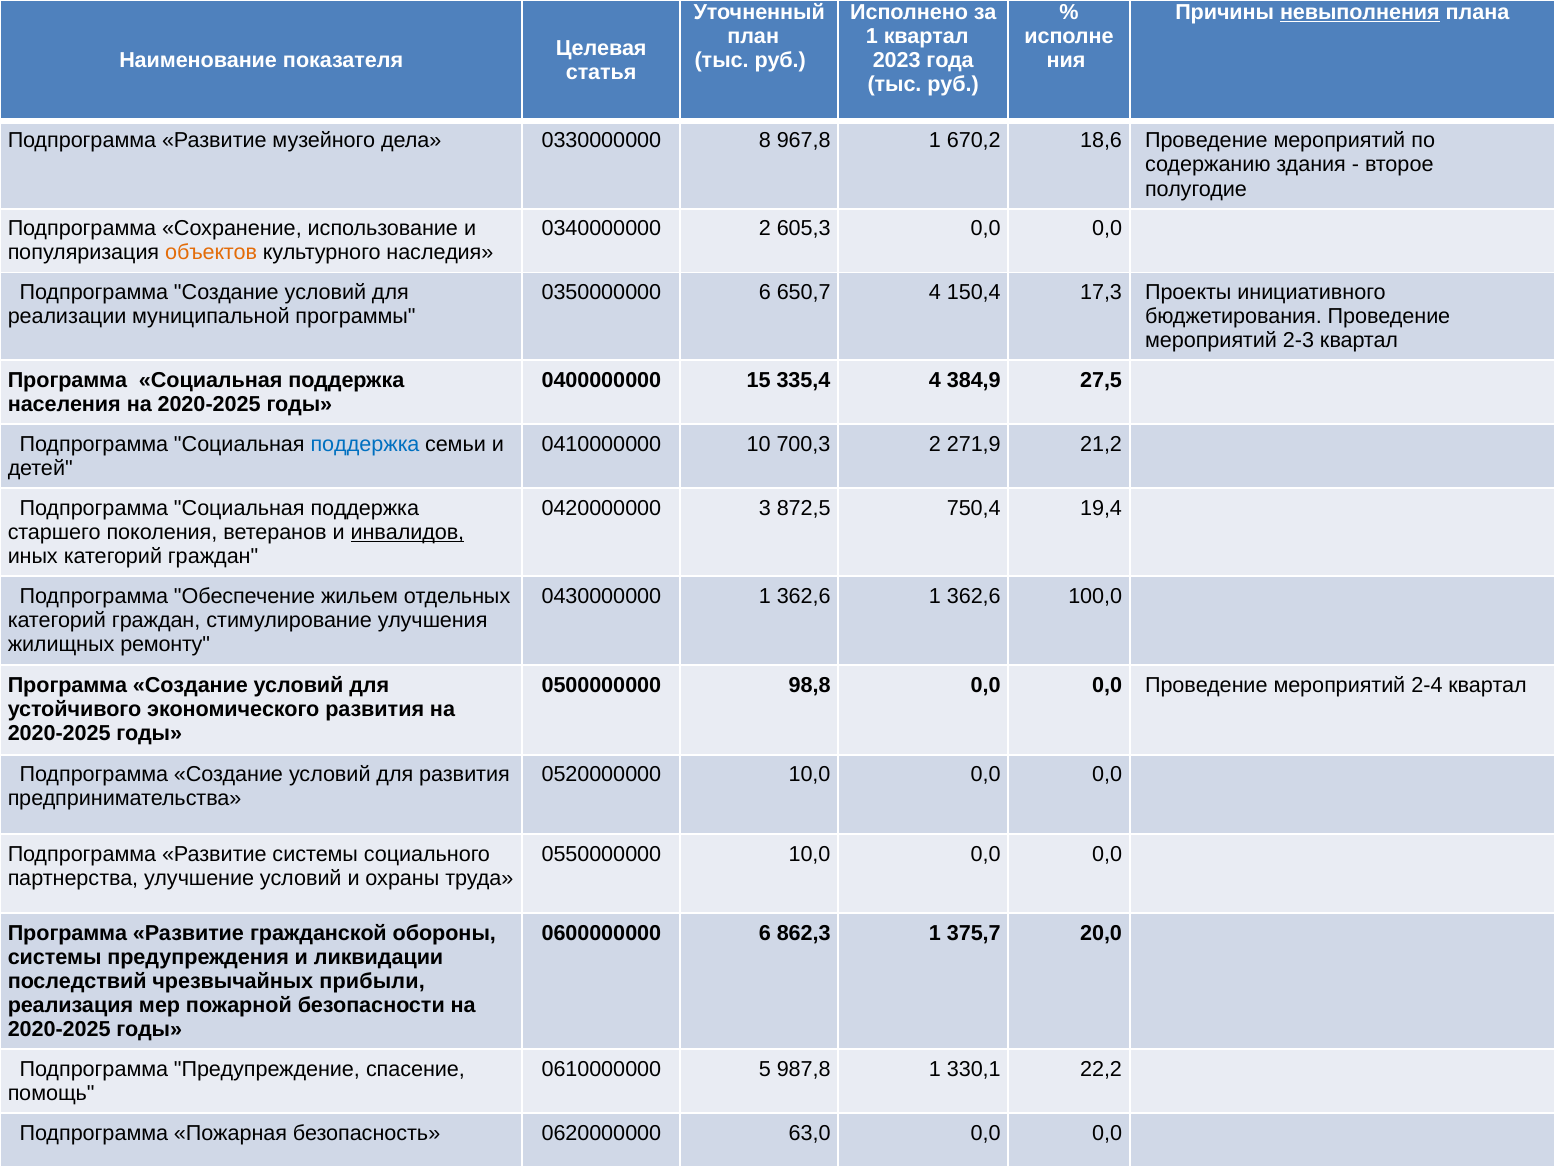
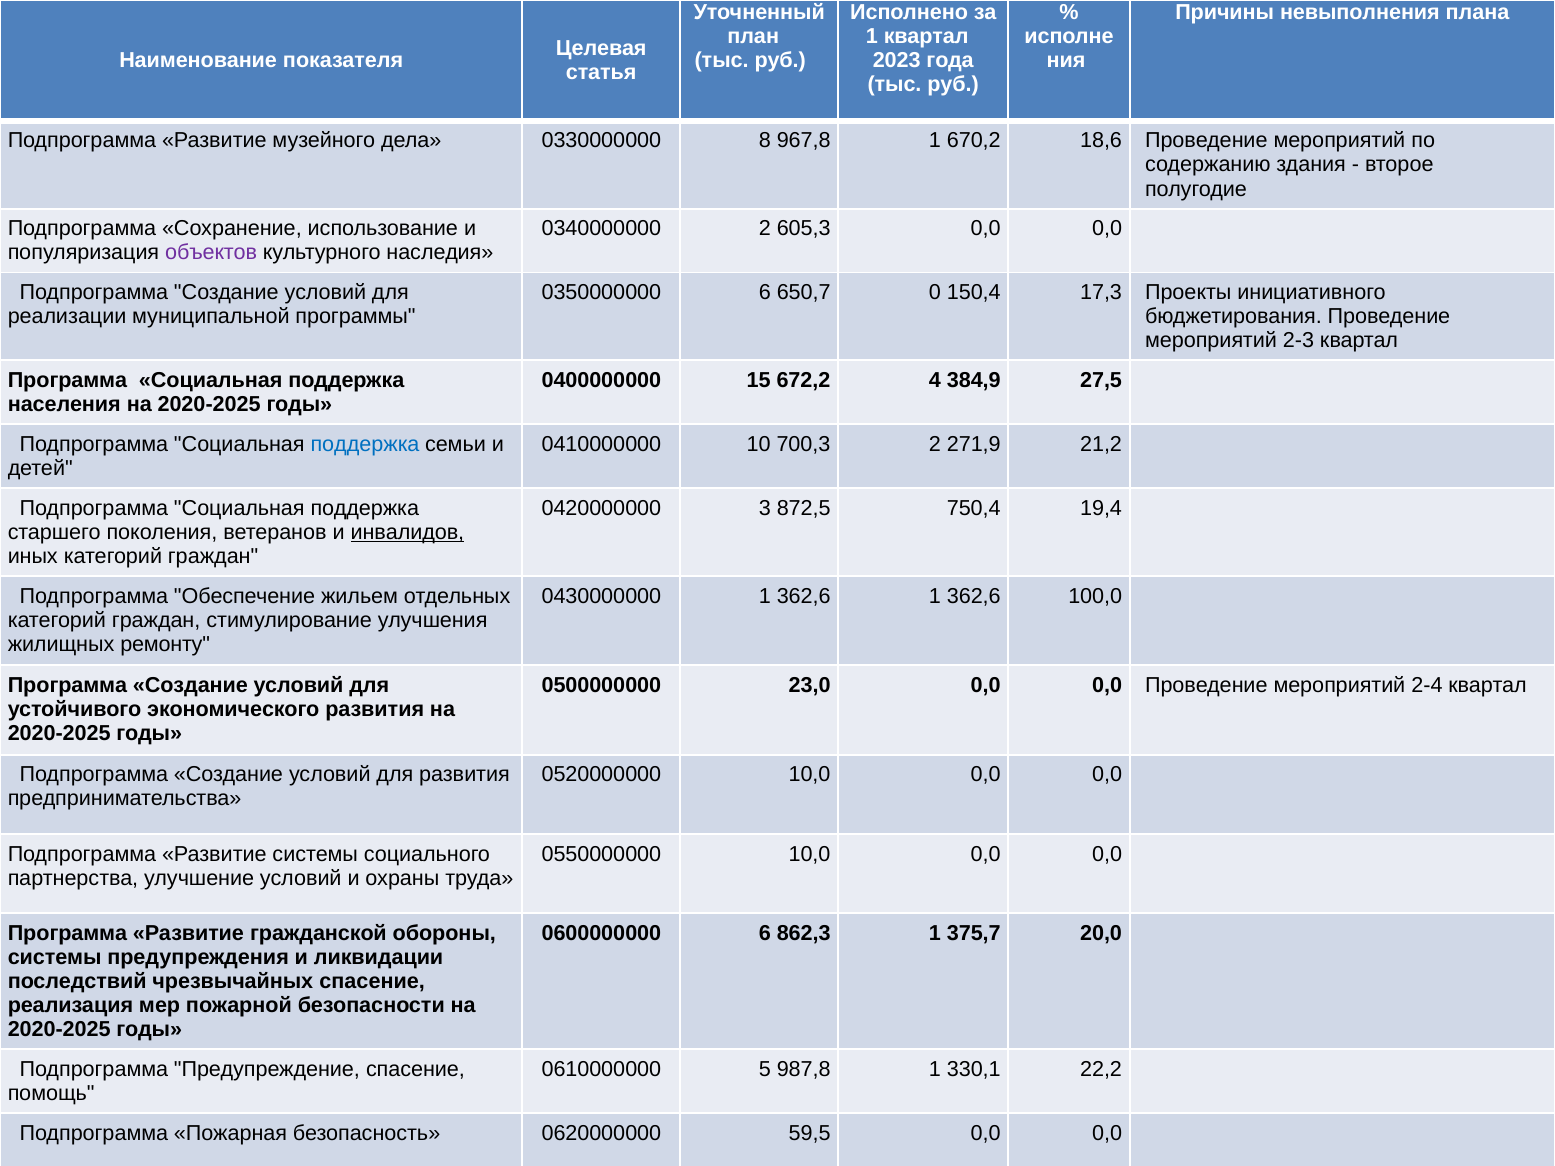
невыполнения underline: present -> none
объектов colour: orange -> purple
650,7 4: 4 -> 0
335,4: 335,4 -> 672,2
98,8: 98,8 -> 23,0
чрезвычайных прибыли: прибыли -> спасение
63,0: 63,0 -> 59,5
